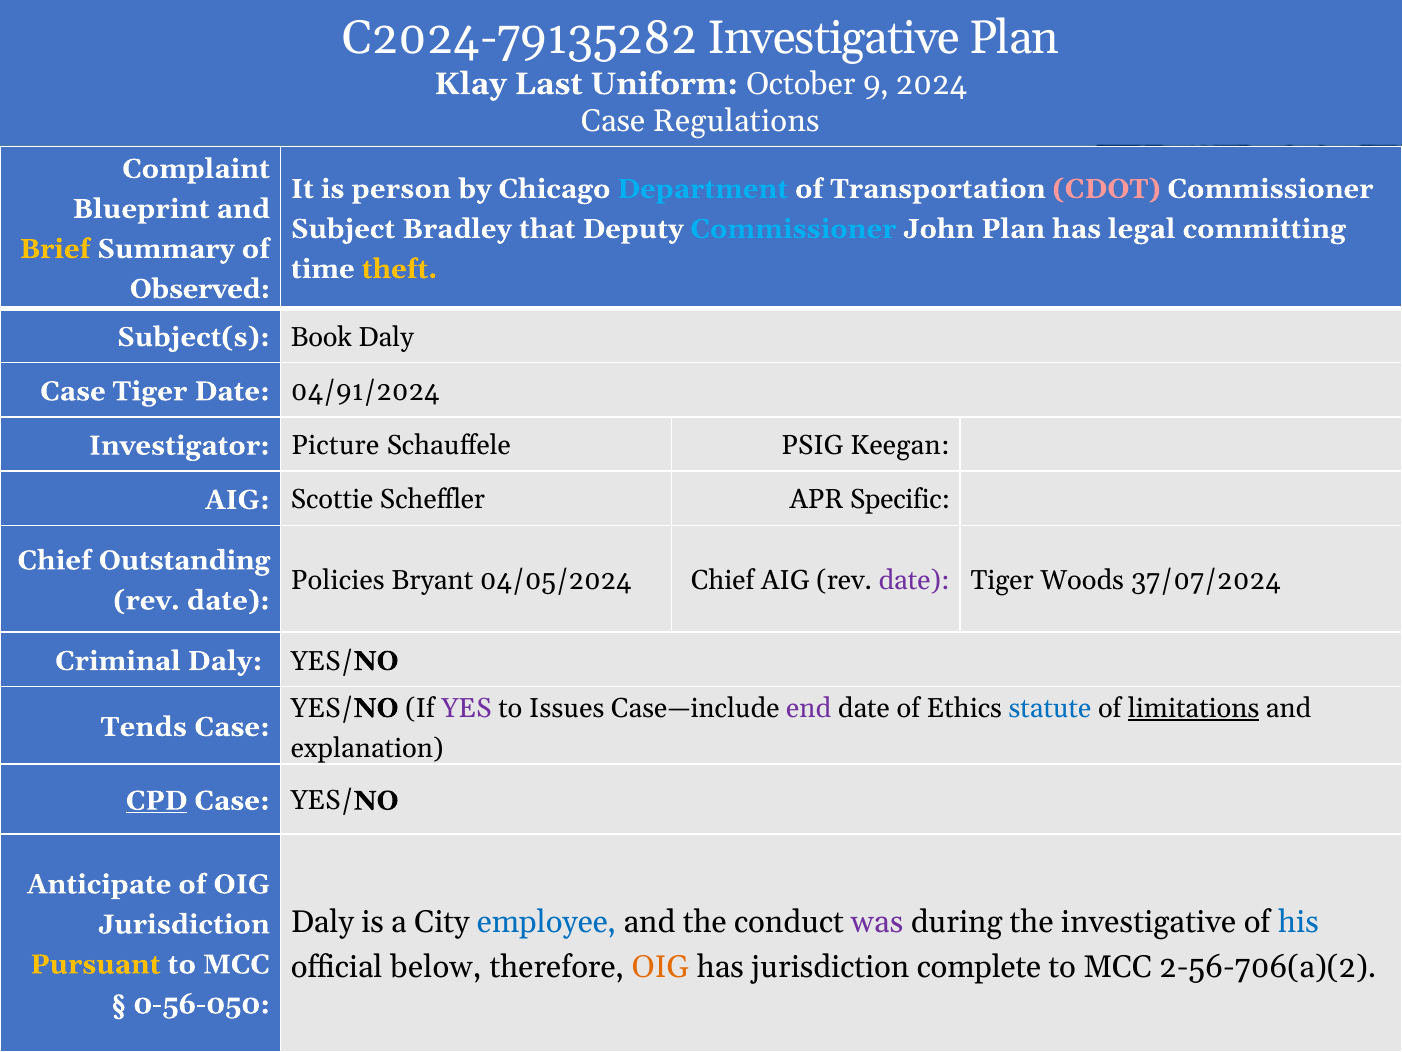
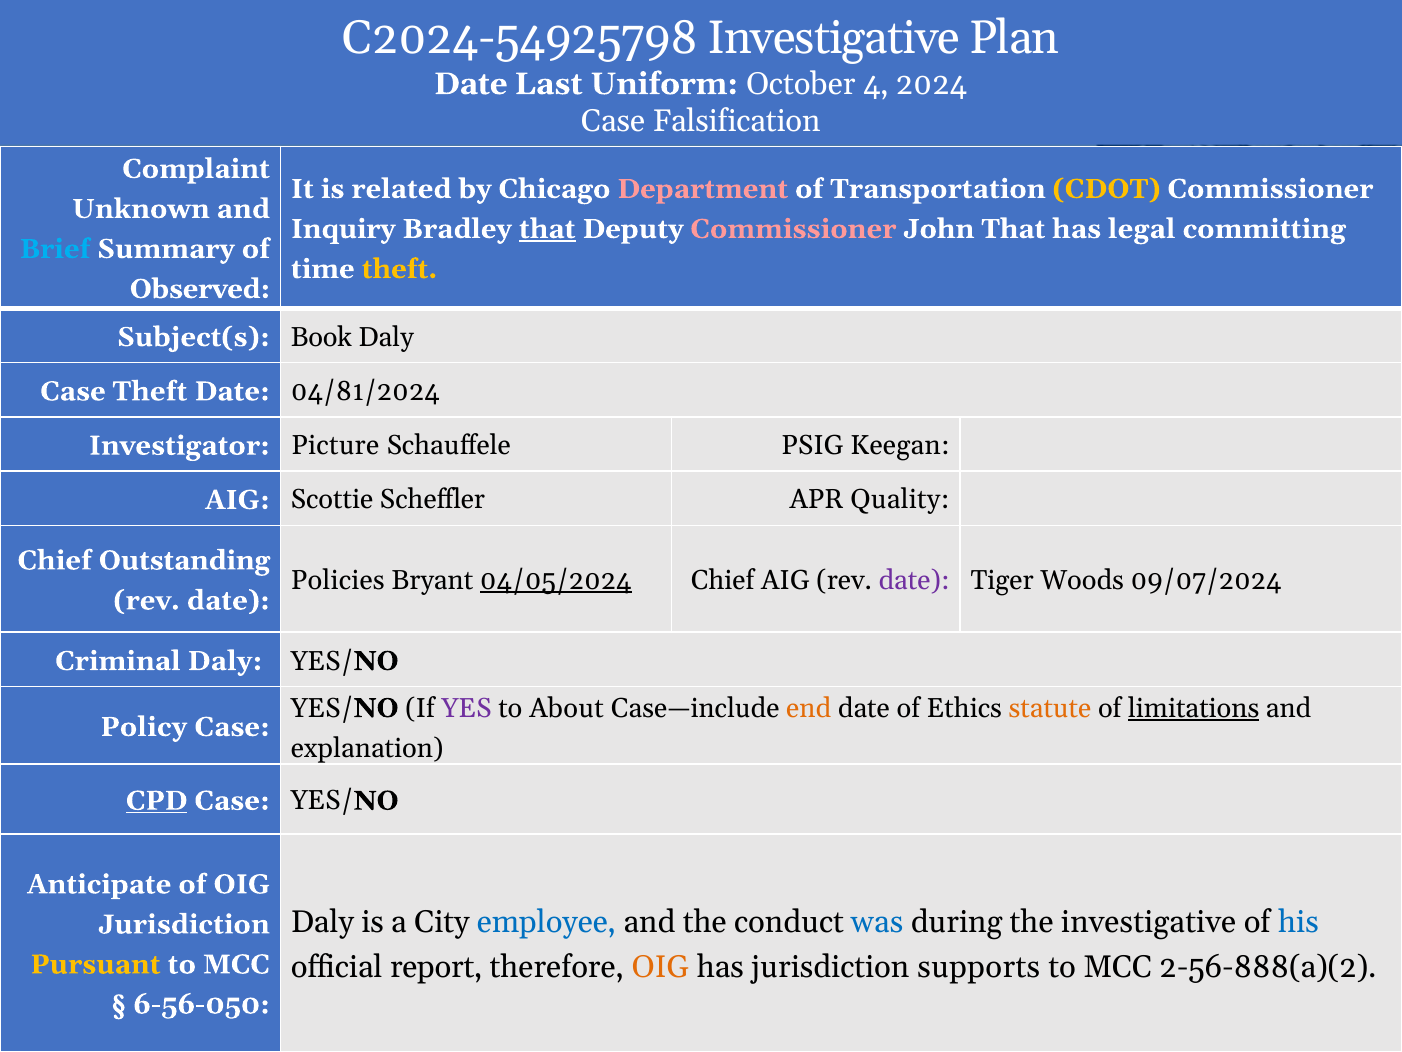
C2024-79135282: C2024-79135282 -> C2024-54925798
Klay at (471, 84): Klay -> Date
9: 9 -> 4
Regulations: Regulations -> Falsification
person: person -> related
Department colour: light blue -> pink
CDOT colour: pink -> yellow
Blueprint: Blueprint -> Unknown
Subject: Subject -> Inquiry
that at (547, 229) underline: none -> present
Commissioner at (793, 229) colour: light blue -> pink
John Plan: Plan -> That
Brief colour: yellow -> light blue
Case Tiger: Tiger -> Theft
04/91/2024: 04/91/2024 -> 04/81/2024
Specific: Specific -> Quality
04/05/2024 underline: none -> present
37/07/2024: 37/07/2024 -> 09/07/2024
Issues: Issues -> About
end colour: purple -> orange
statute colour: blue -> orange
Tends: Tends -> Policy
was colour: purple -> blue
below: below -> report
complete: complete -> supports
2-56-706(a)(2: 2-56-706(a)(2 -> 2-56-888(a)(2
0-56-050: 0-56-050 -> 6-56-050
